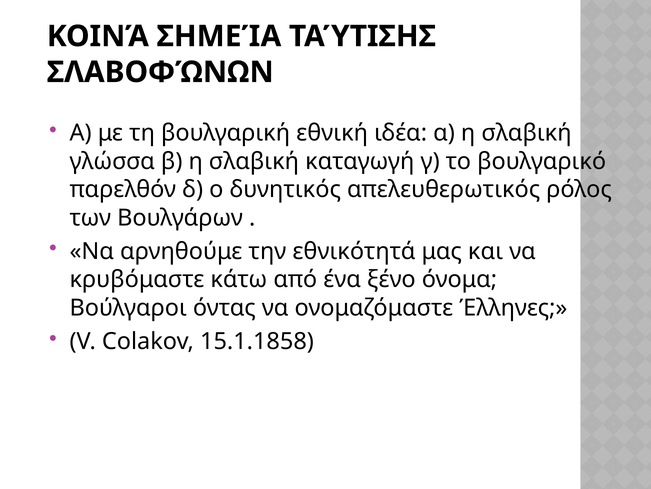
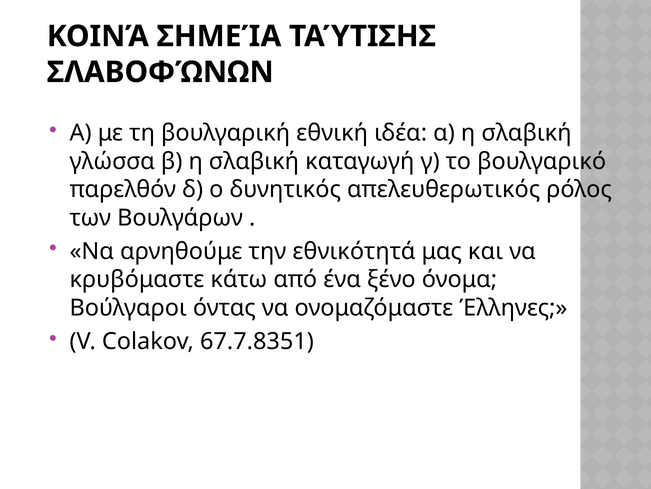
15.1.1858: 15.1.1858 -> 67.7.8351
